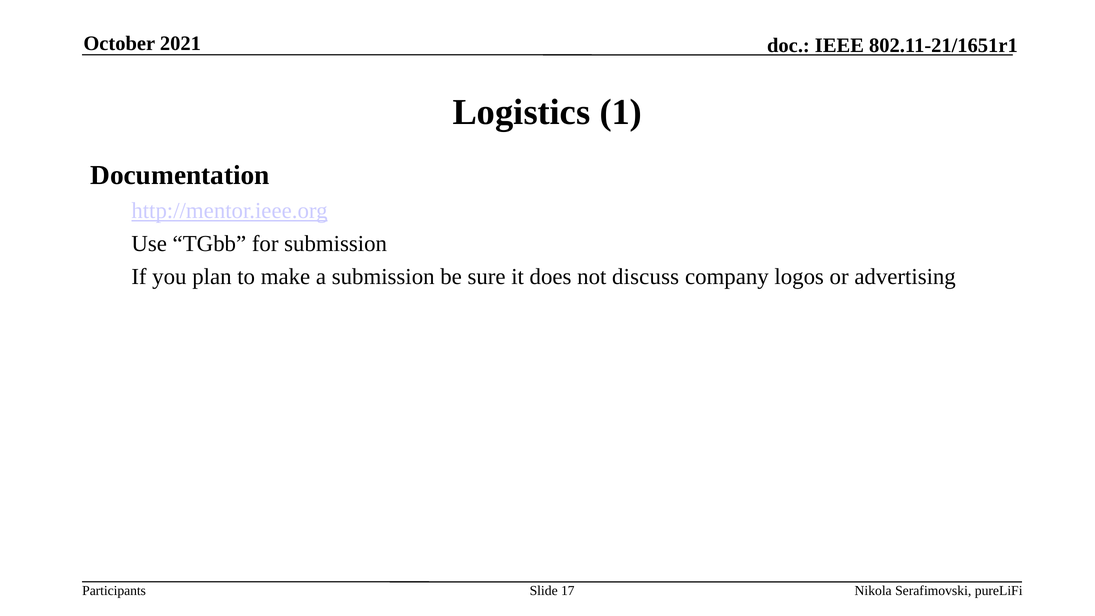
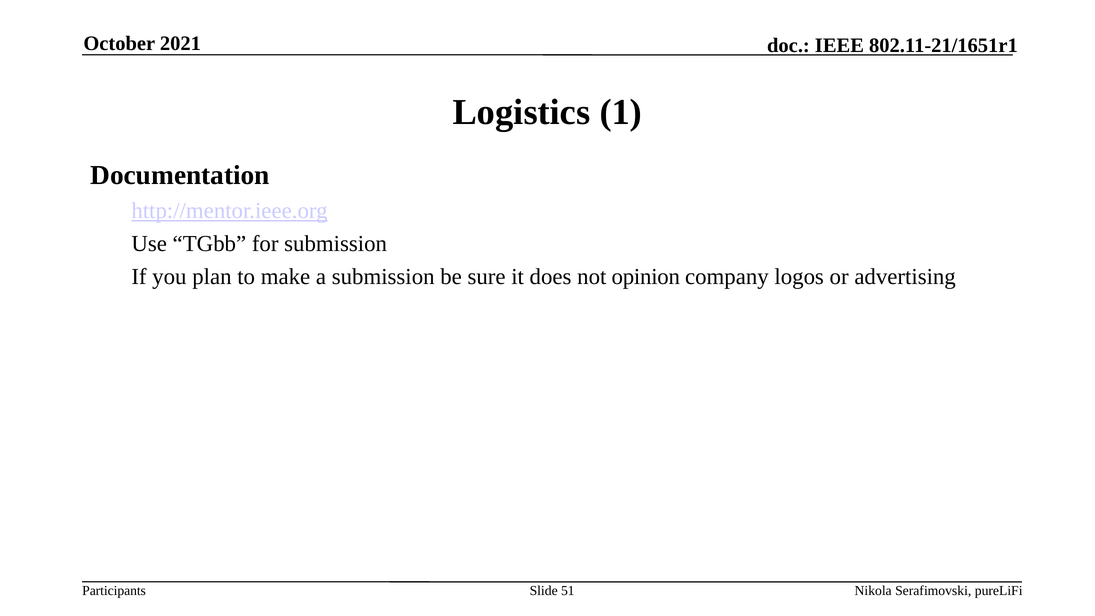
discuss: discuss -> opinion
17: 17 -> 51
